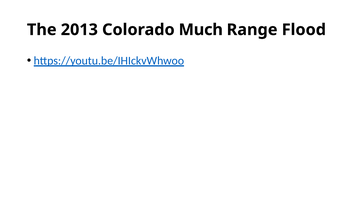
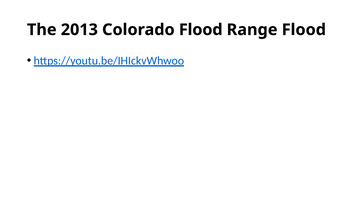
Colorado Much: Much -> Flood
